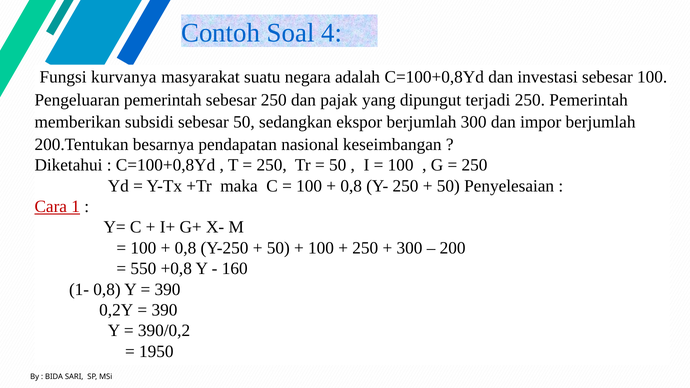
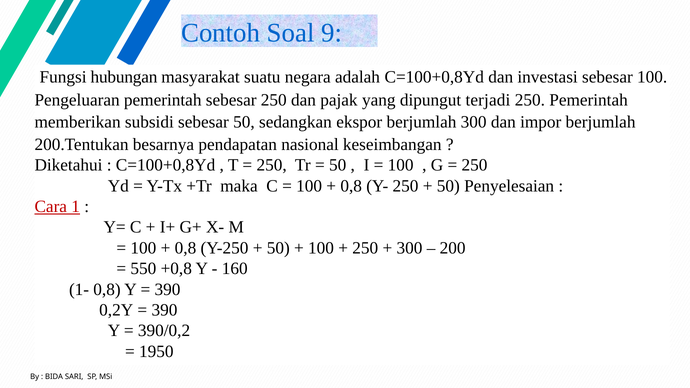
4: 4 -> 9
kurvanya: kurvanya -> hubungan
